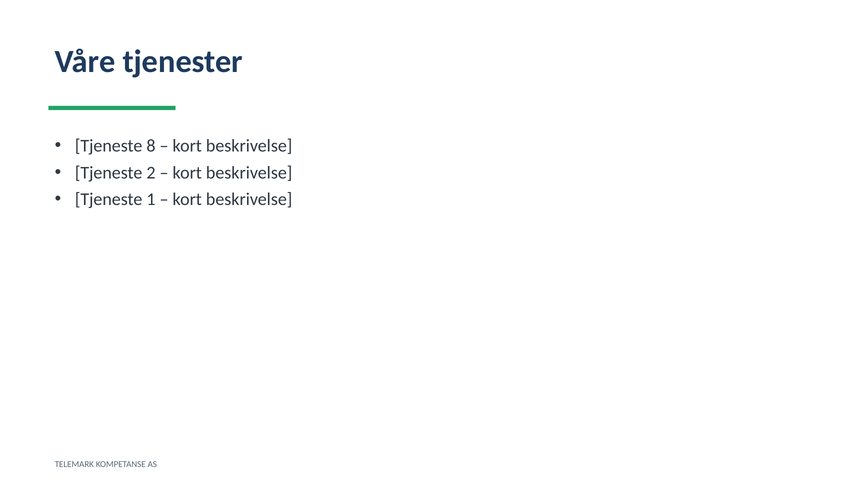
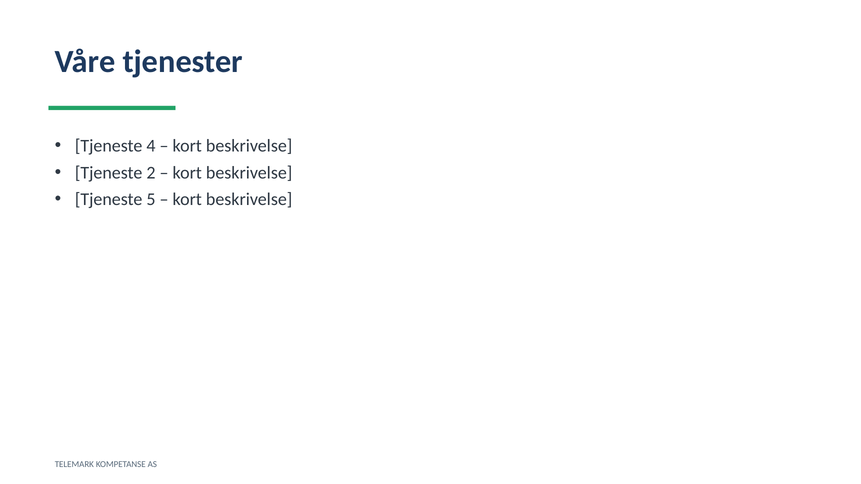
8: 8 -> 4
1: 1 -> 5
